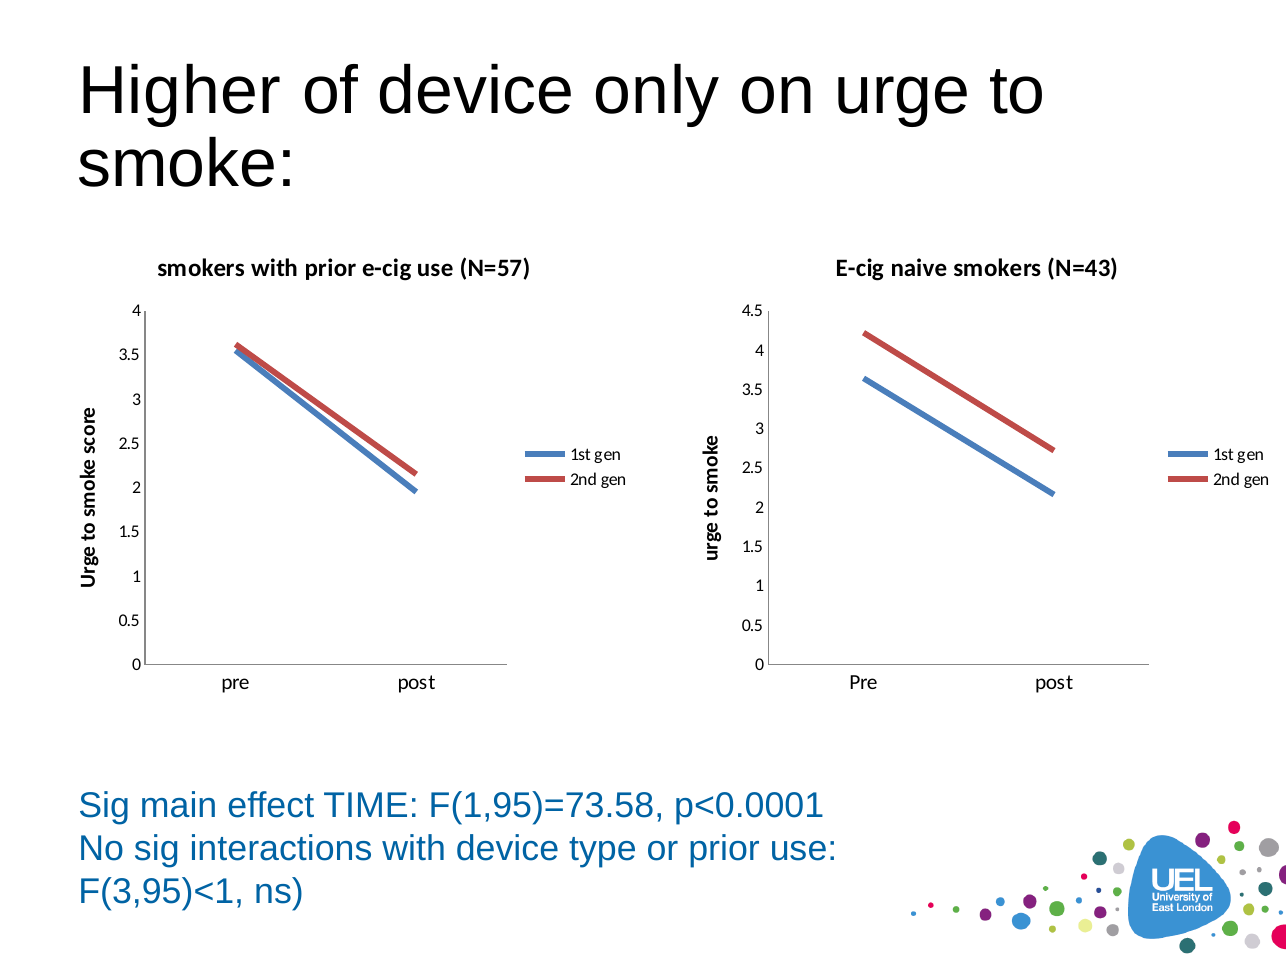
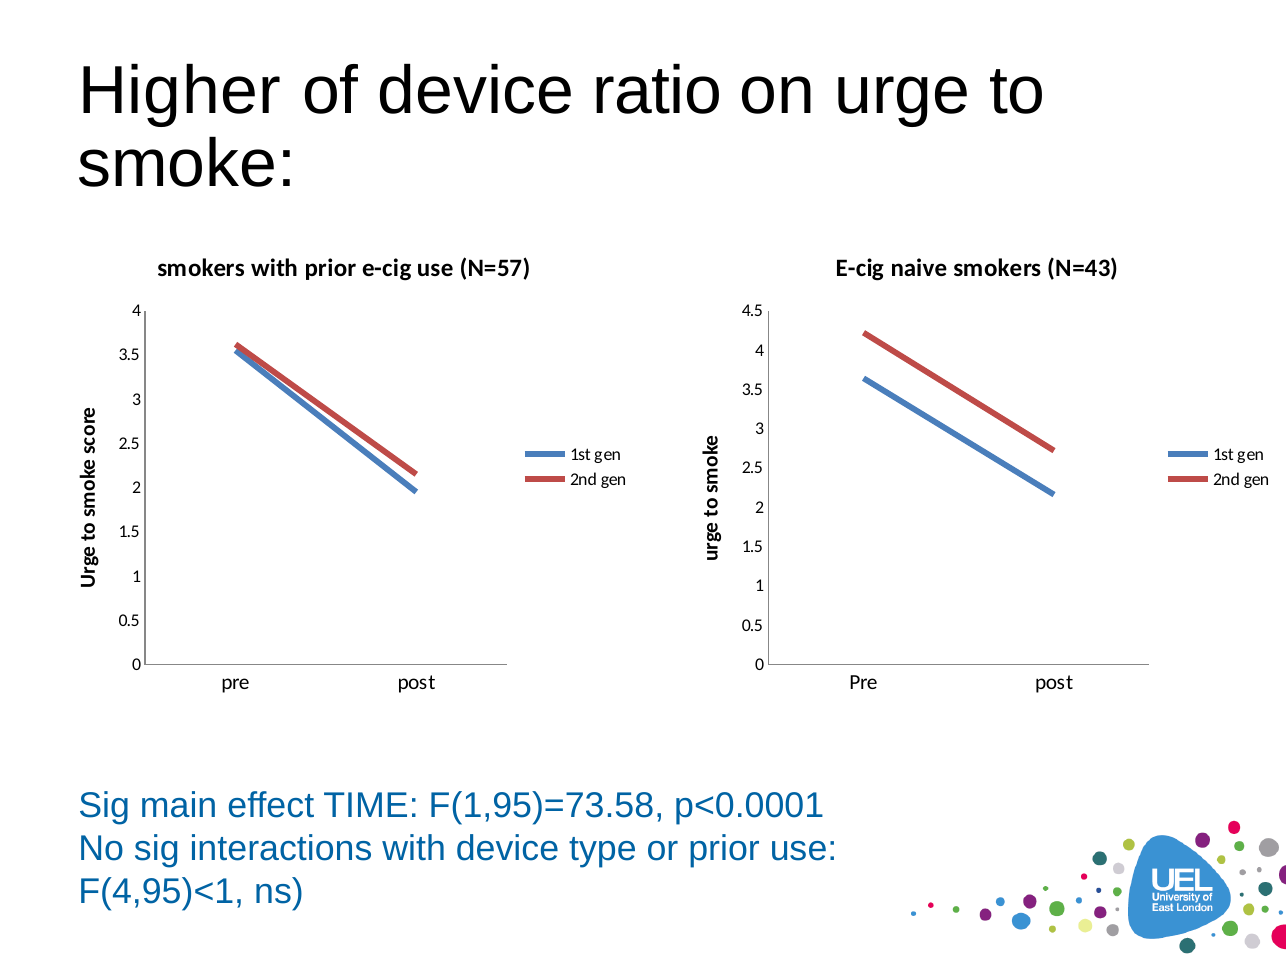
only: only -> ratio
F(3,95)<1: F(3,95)<1 -> F(4,95)<1
